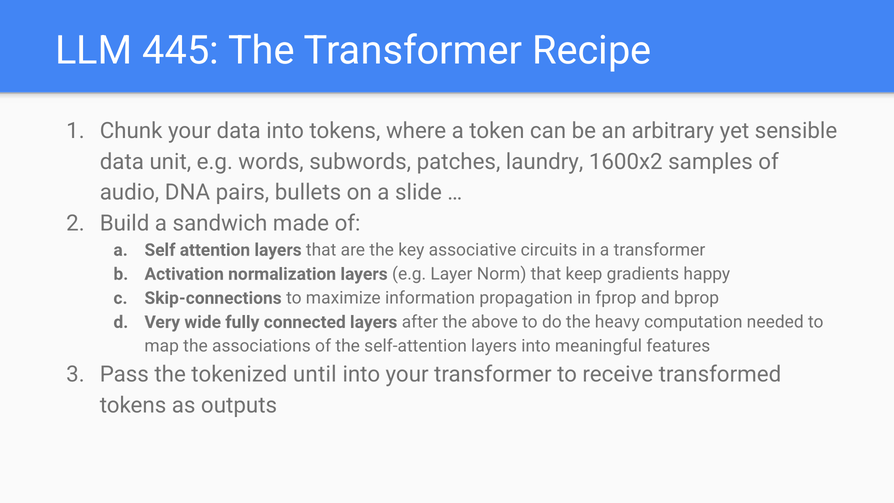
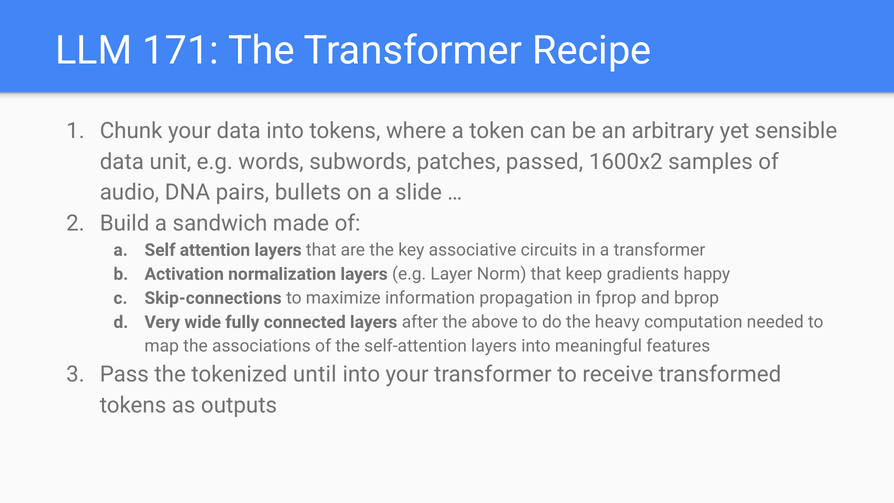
445: 445 -> 171
laundry: laundry -> passed
